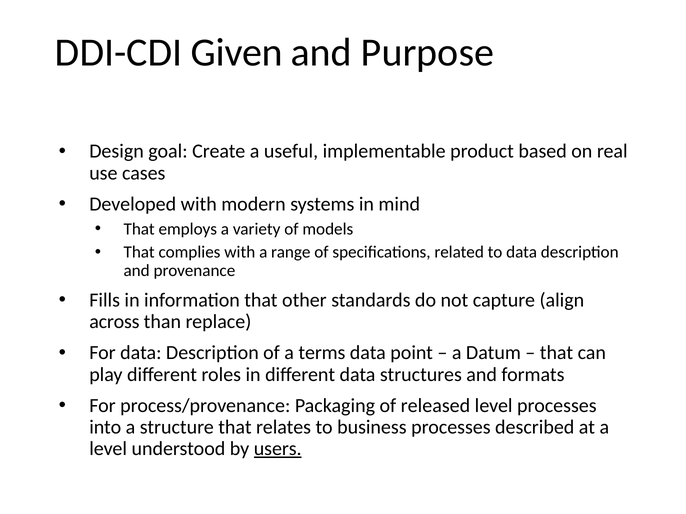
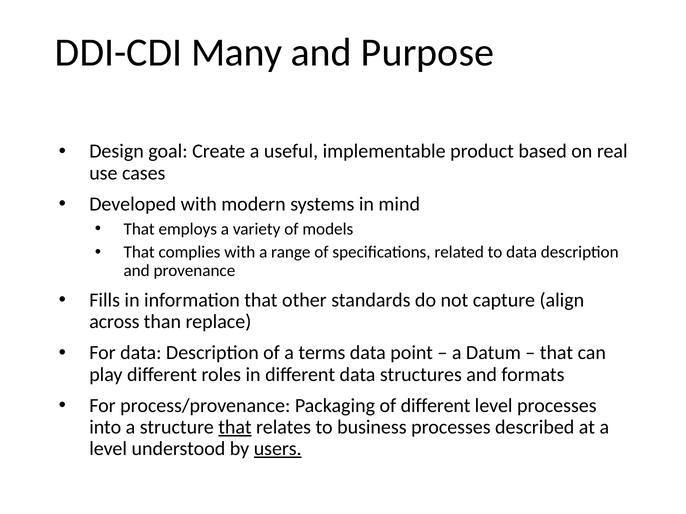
Given: Given -> Many
of released: released -> different
that at (235, 428) underline: none -> present
